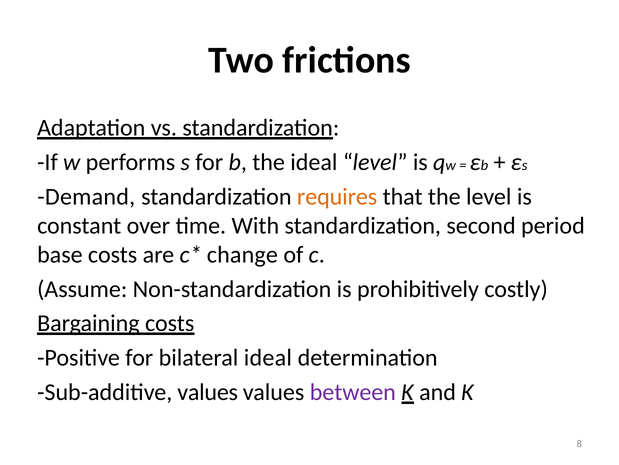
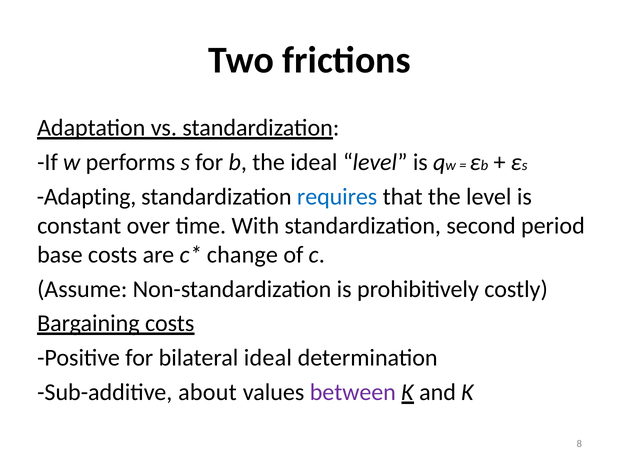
Demand: Demand -> Adapting
requires colour: orange -> blue
Sub-additive values: values -> about
